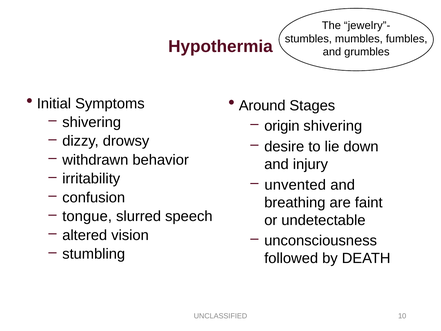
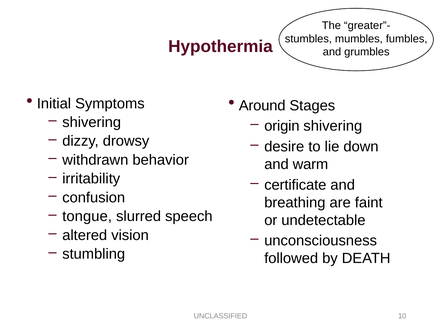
jewelry”-: jewelry”- -> greater”-
injury: injury -> warm
unvented: unvented -> certificate
